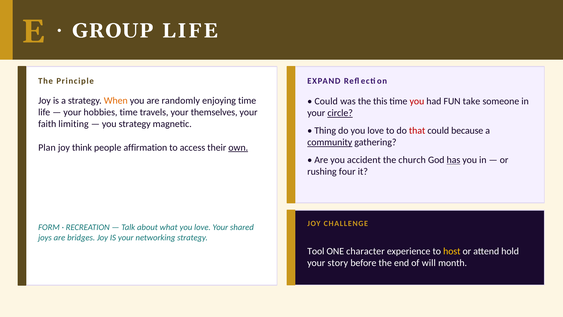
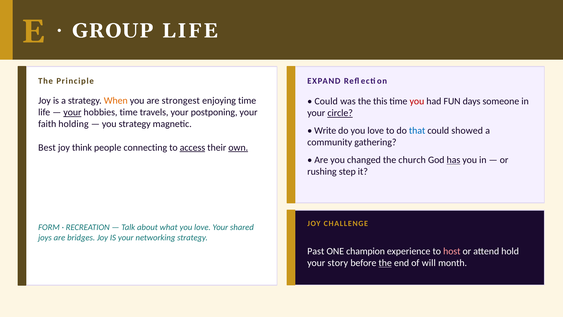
randomly: randomly -> strongest
take: take -> days
your at (72, 112) underline: none -> present
themselves: themselves -> postponing
limiting: limiting -> holding
Thing: Thing -> Write
that colour: red -> blue
because: because -> showed
community underline: present -> none
Plan: Plan -> Best
affirmation: affirmation -> connecting
access underline: none -> present
accident: accident -> changed
four: four -> step
Tool: Tool -> Past
character: character -> champion
host colour: yellow -> pink
the at (385, 263) underline: none -> present
